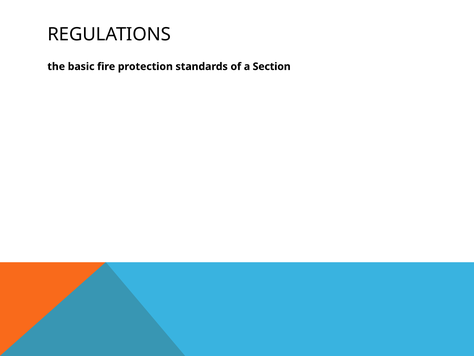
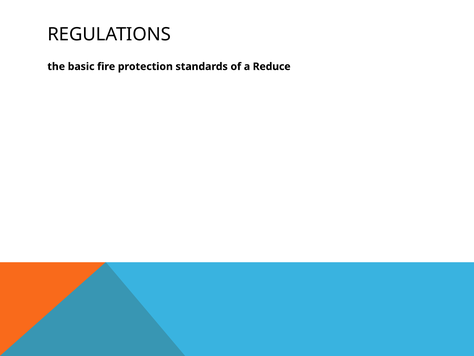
Section: Section -> Reduce
